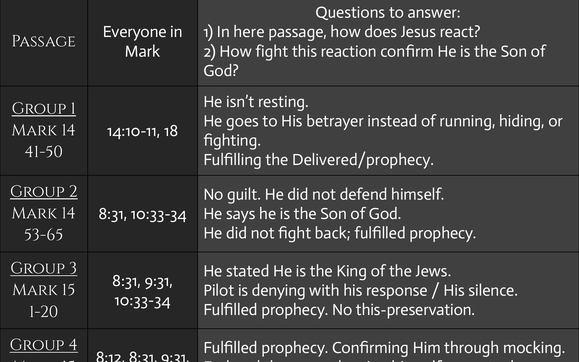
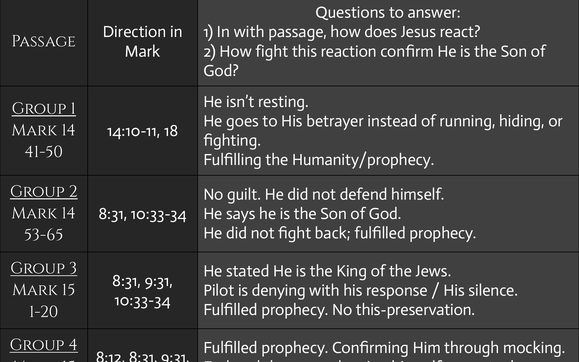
Everyone: Everyone -> Direction
In here: here -> with
Delivered/prophecy: Delivered/prophecy -> Humanity/prophecy
